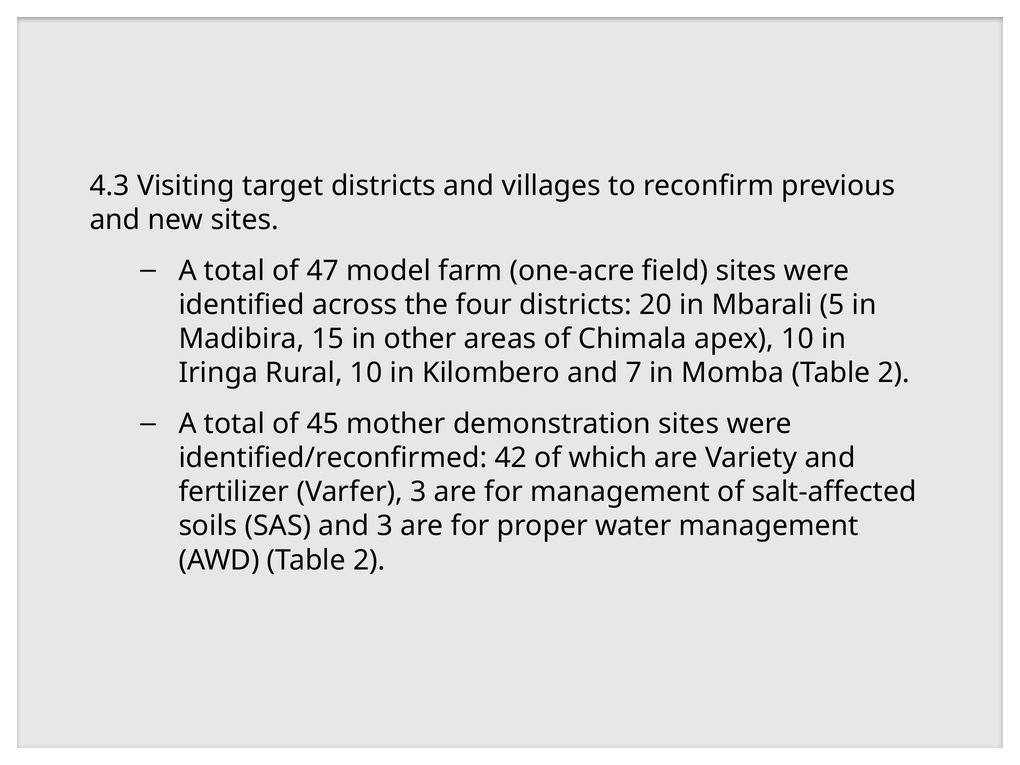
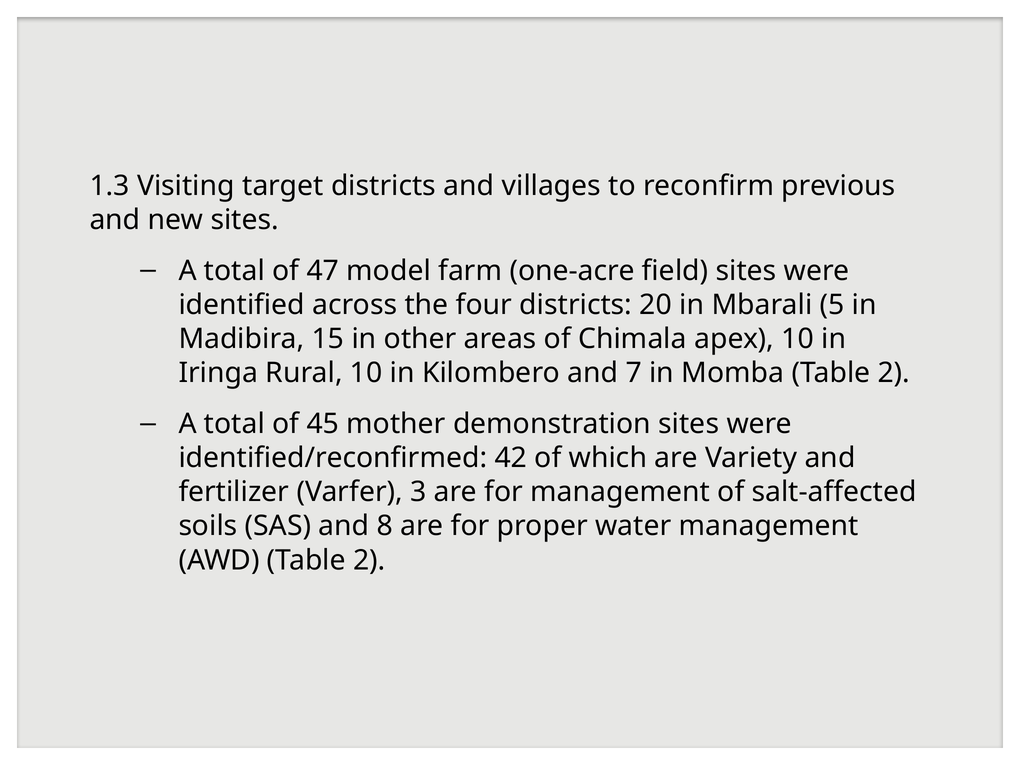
4.3: 4.3 -> 1.3
and 3: 3 -> 8
